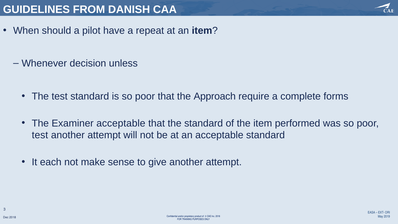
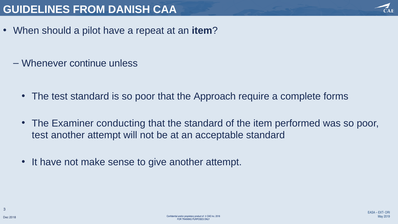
decision: decision -> continue
Examiner acceptable: acceptable -> conducting
It each: each -> have
